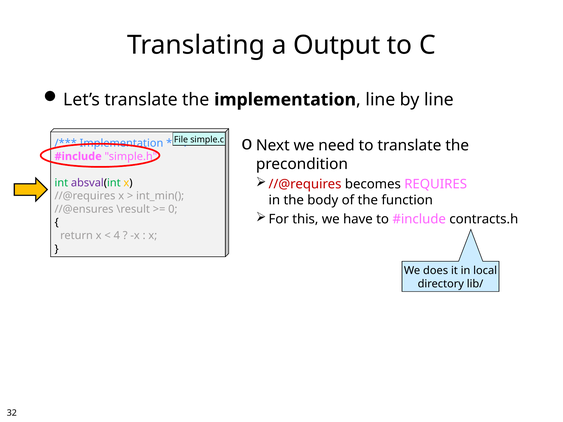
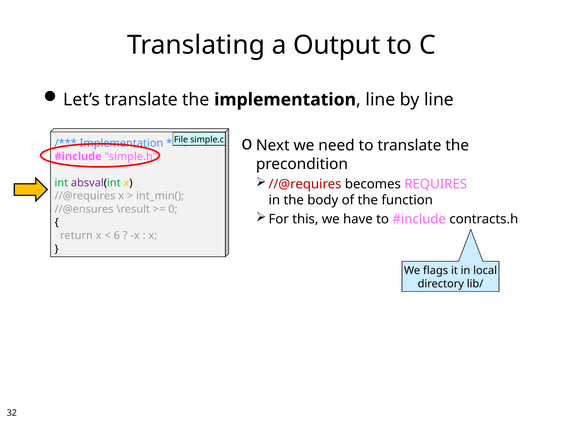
4: 4 -> 6
does: does -> flags
